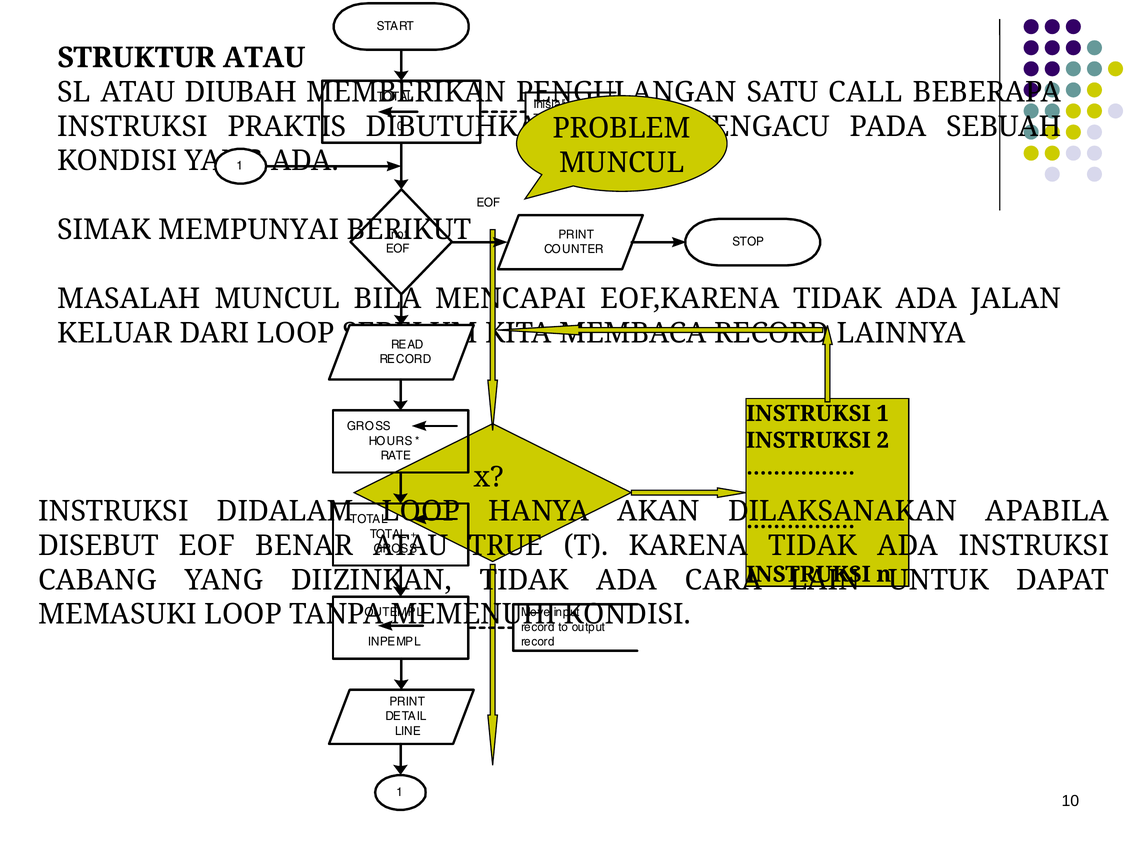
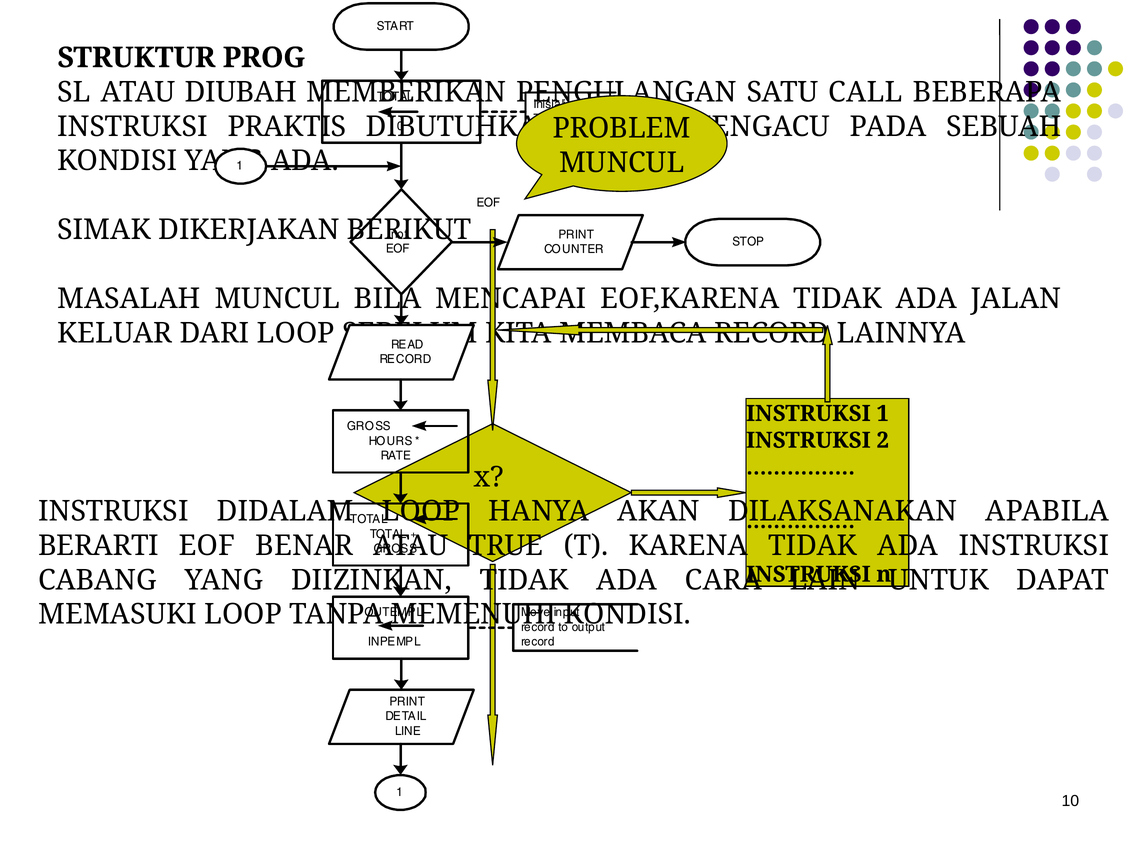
STRUKTUR ATAU: ATAU -> PROG
MEMPUNYAI: MEMPUNYAI -> DIKERJAKAN
DISEBUT: DISEBUT -> BERARTI
